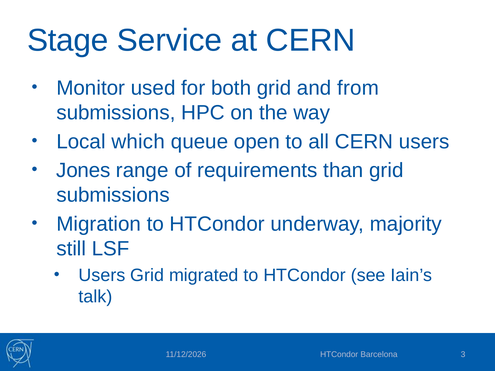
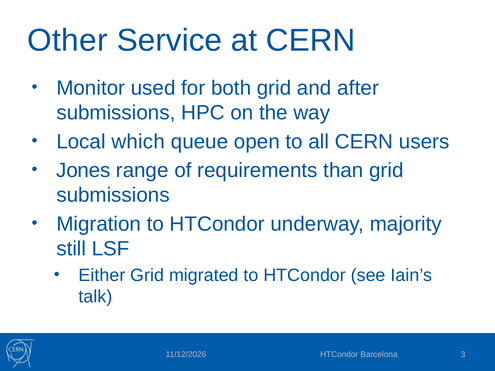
Stage: Stage -> Other
from: from -> after
Users at (102, 275): Users -> Either
